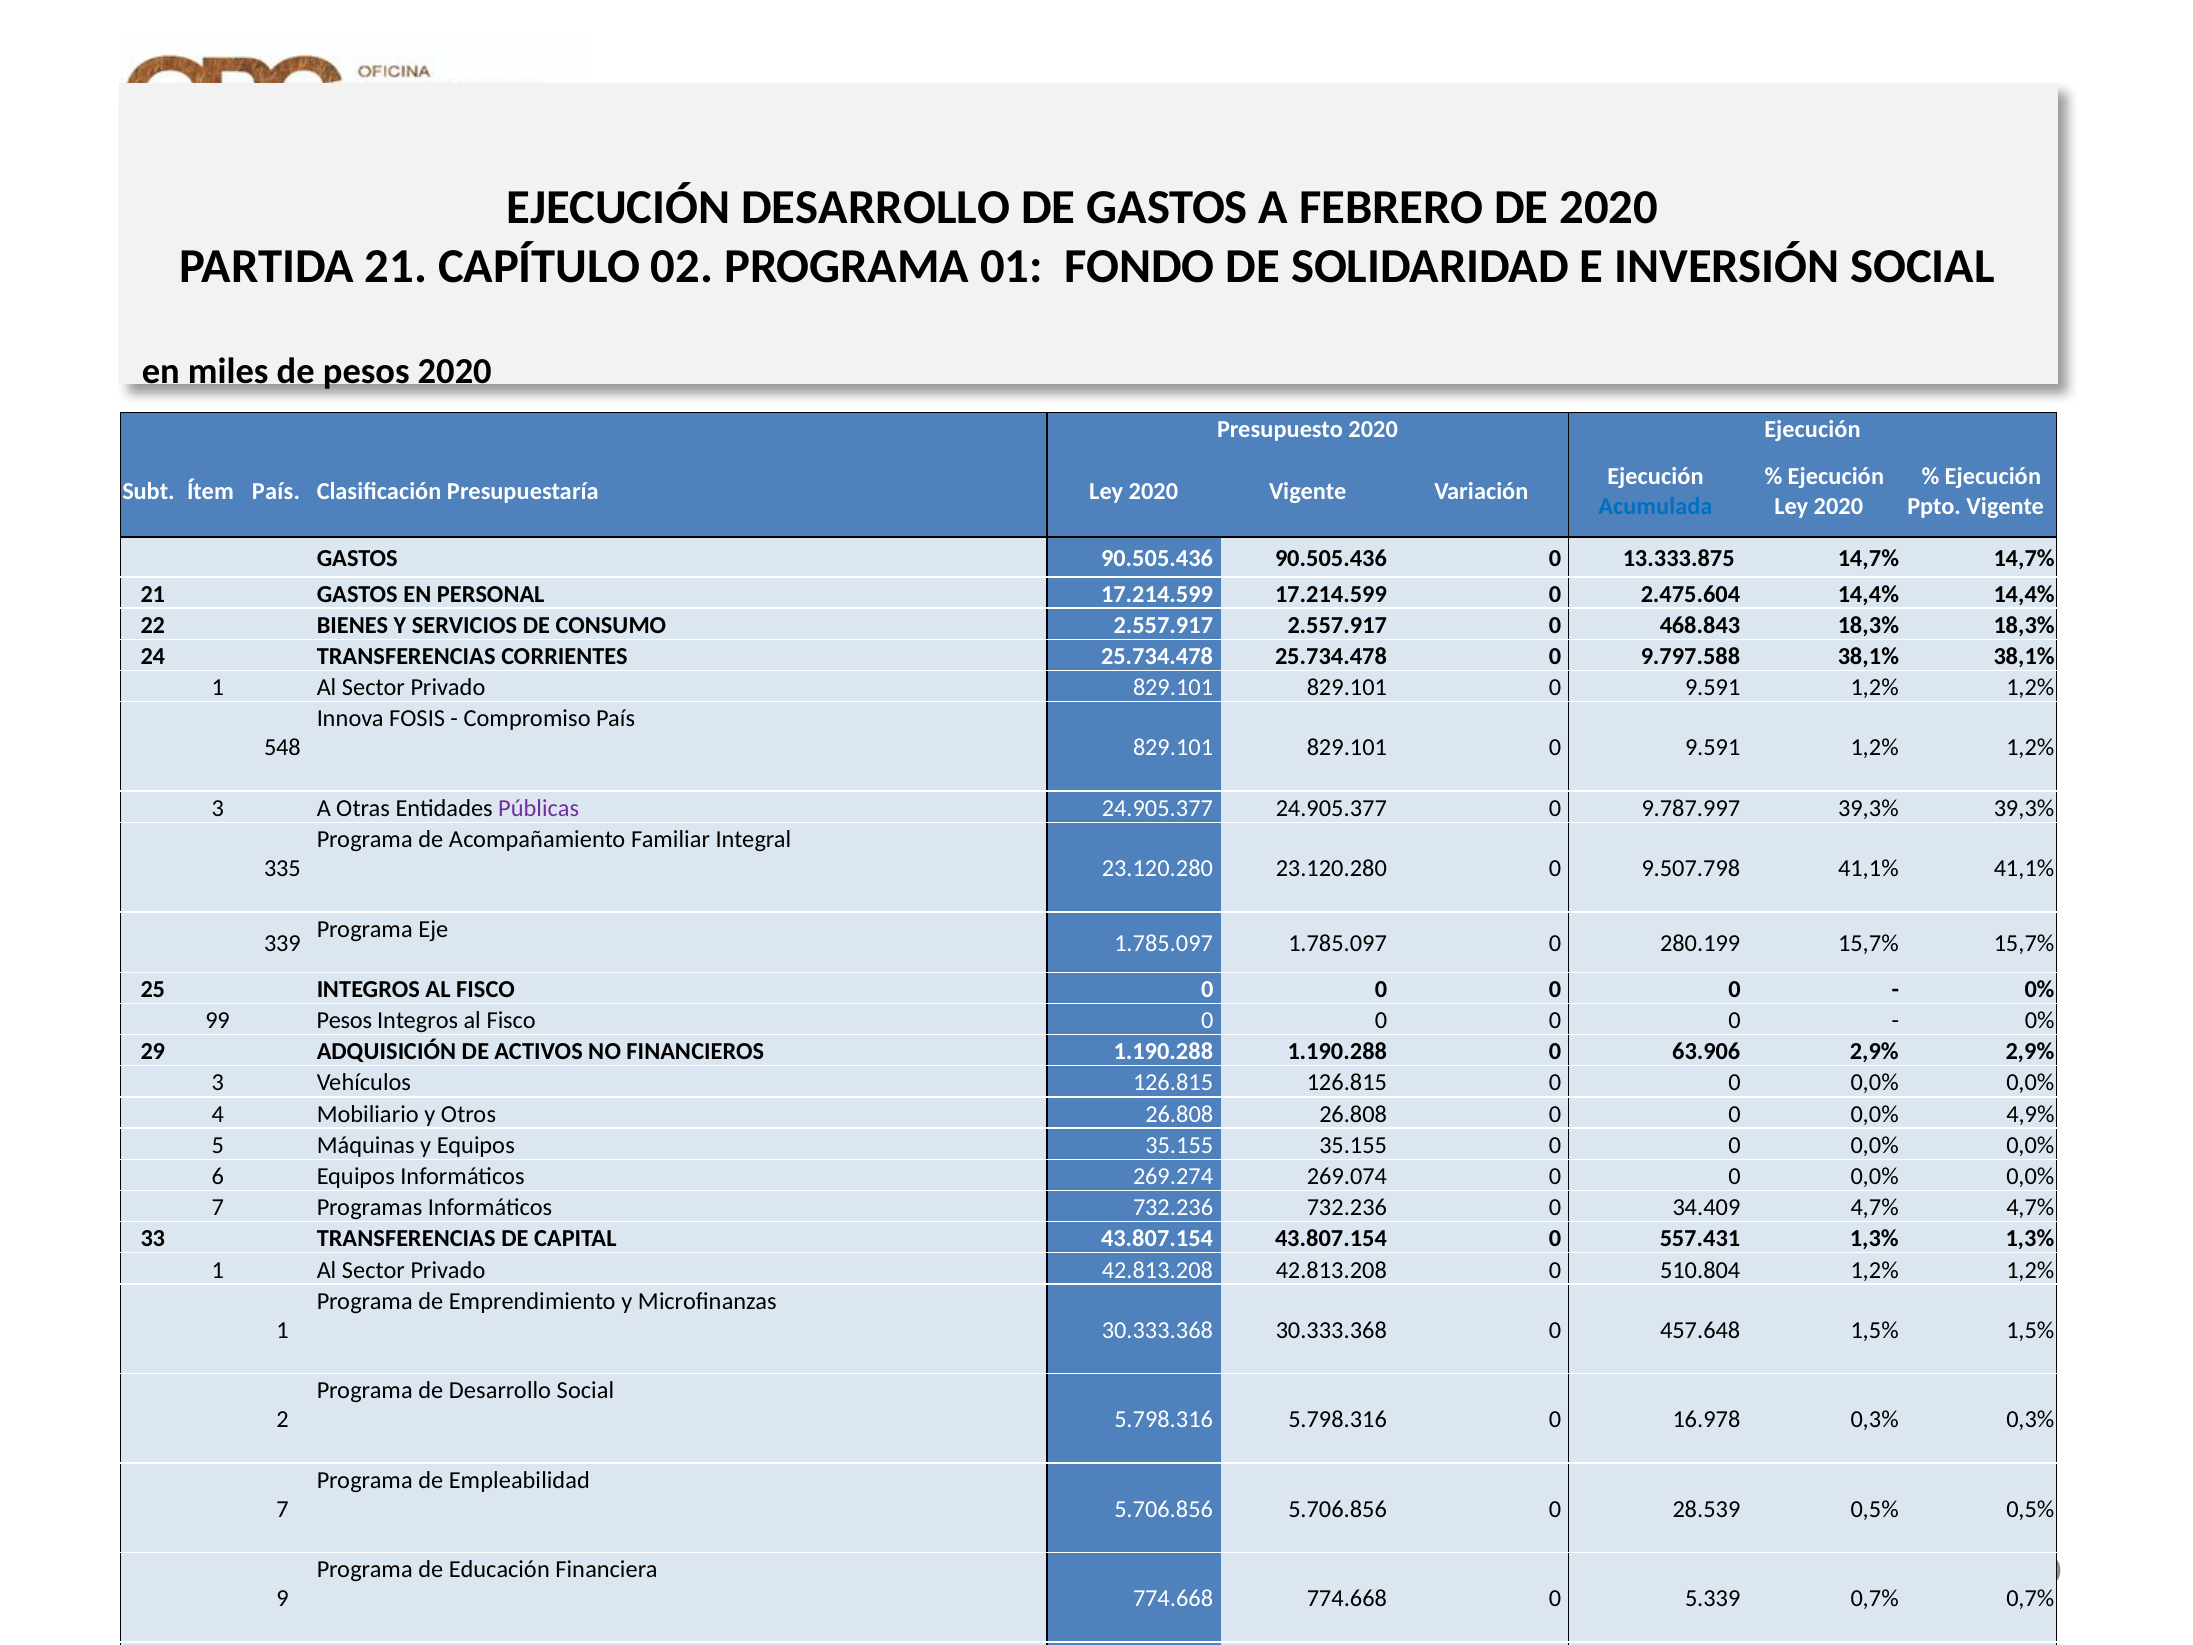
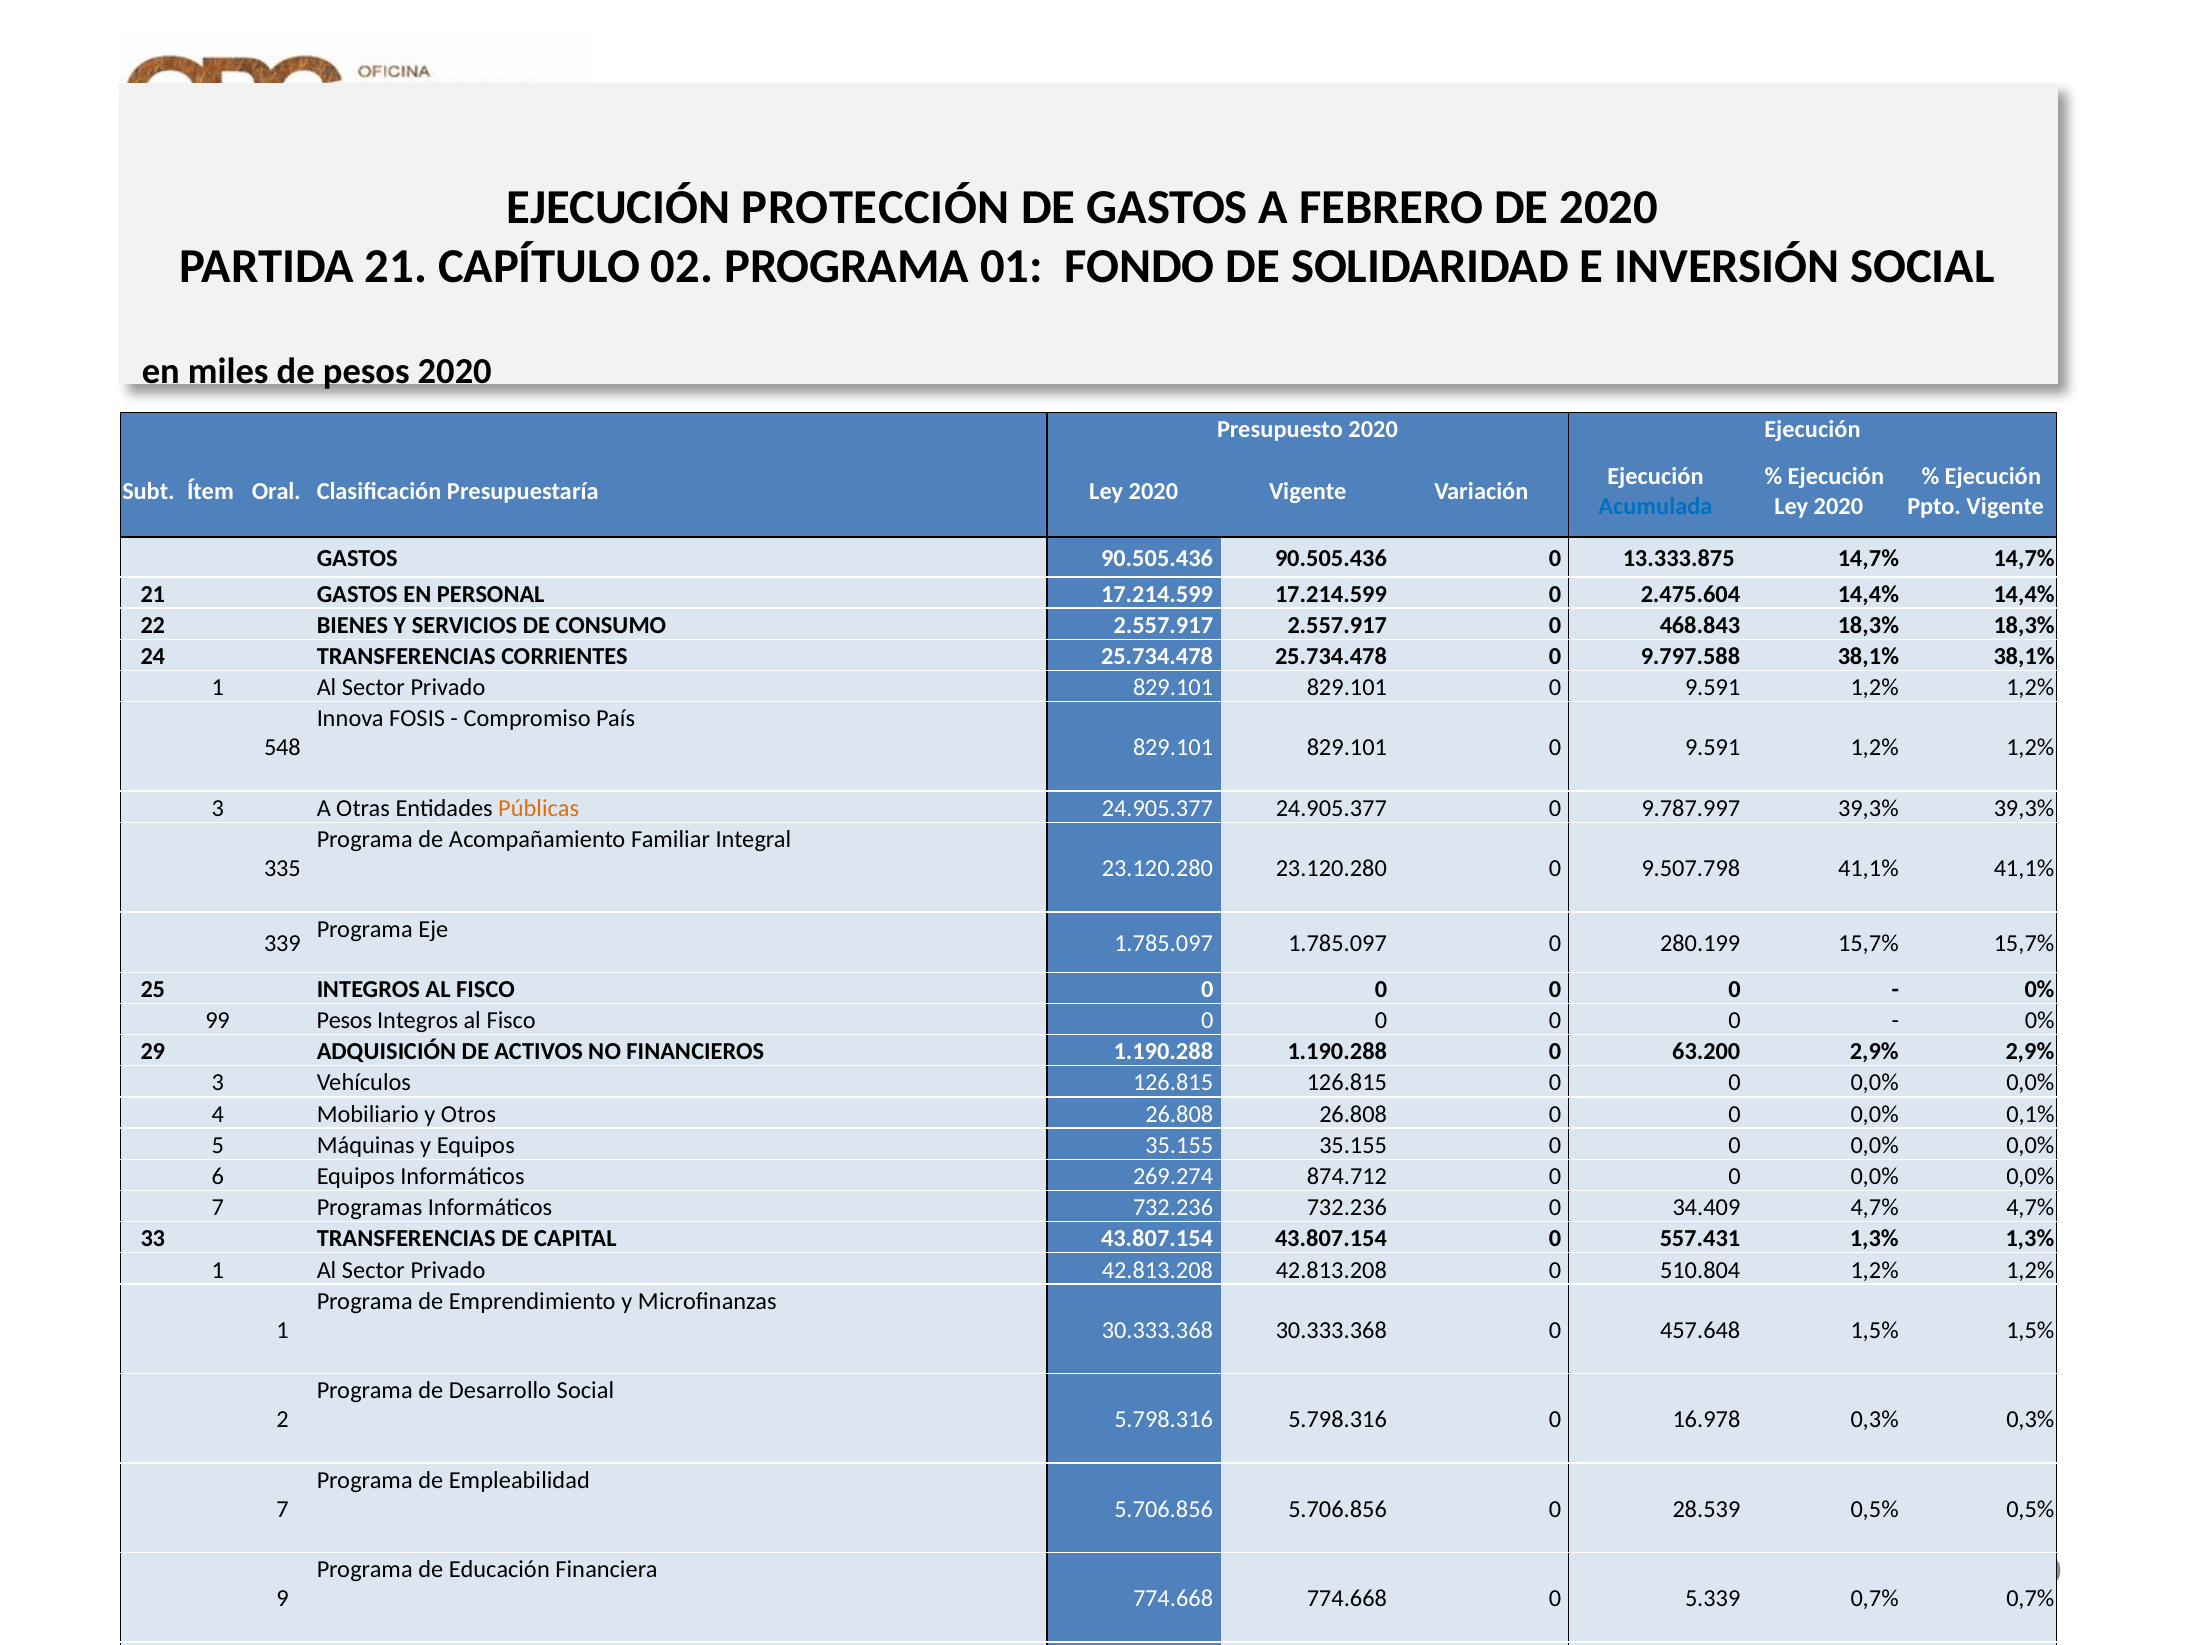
EJECUCIÓN DESARROLLO: DESARROLLO -> PROTECCIÓN
Ítem País: País -> Oral
Públicas at (539, 808) colour: purple -> orange
63.906: 63.906 -> 63.200
4,9%: 4,9% -> 0,1%
269.074: 269.074 -> 874.712
